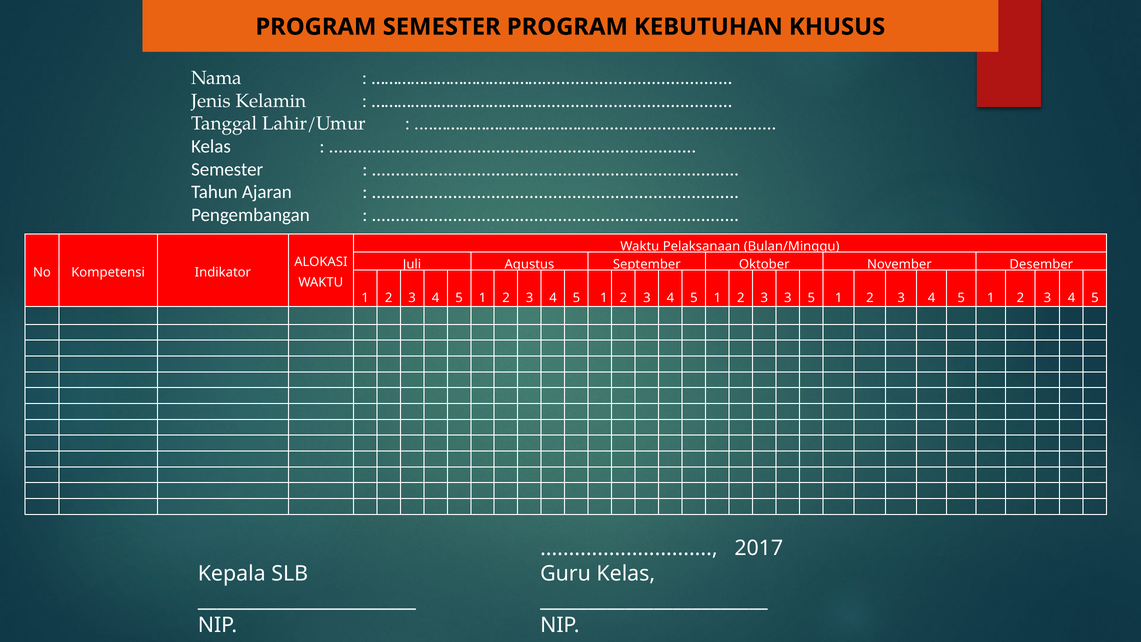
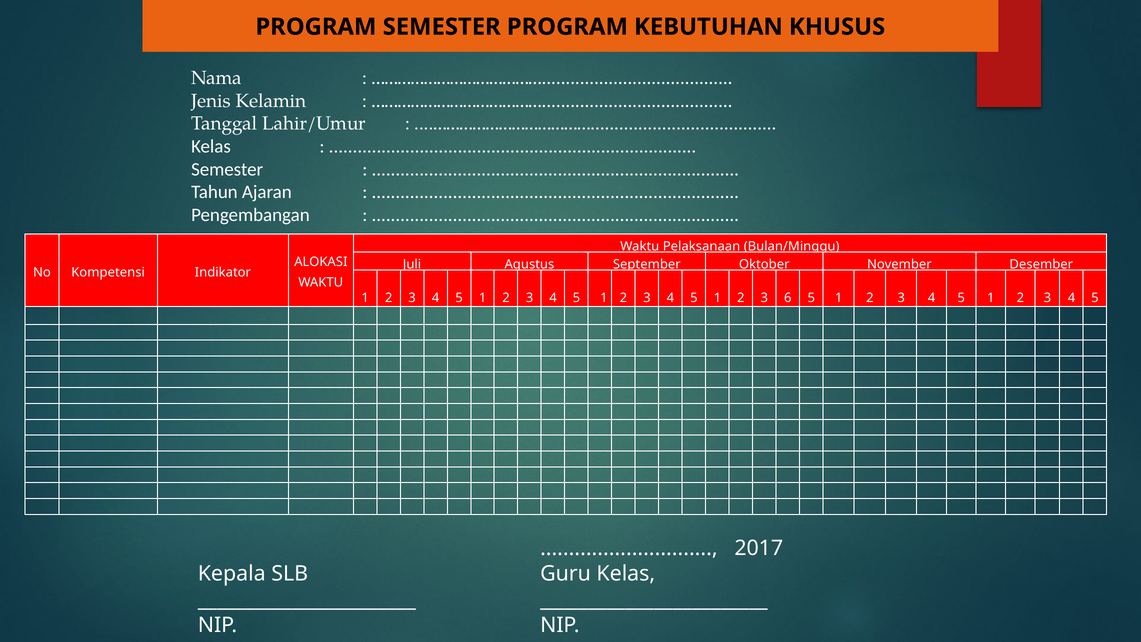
3 3: 3 -> 6
